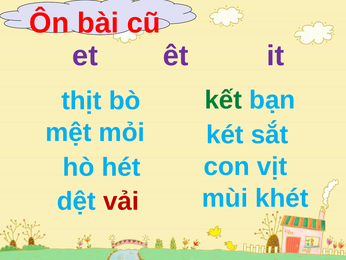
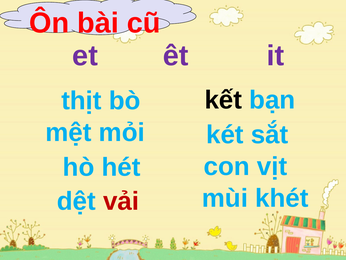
kết colour: green -> black
